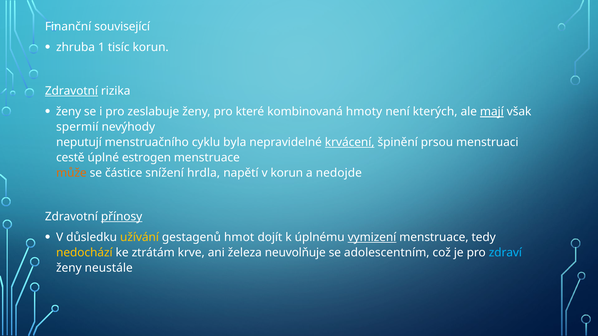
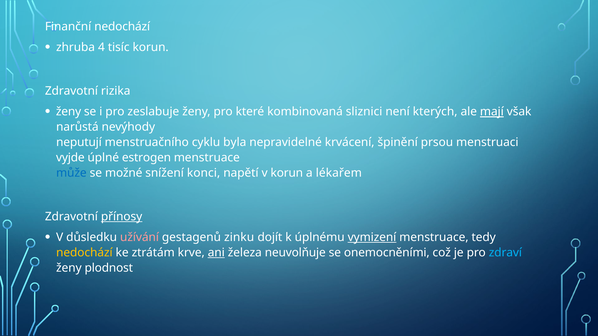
Finanční související: související -> nedochází
1: 1 -> 4
Zdravotní at (71, 91) underline: present -> none
hmoty: hmoty -> sliznici
spermií: spermií -> narůstá
krvácení underline: present -> none
cestě: cestě -> vyjde
může colour: orange -> blue
částice: částice -> možné
hrdla: hrdla -> konci
nedojde: nedojde -> lékařem
užívání colour: yellow -> pink
hmot: hmot -> zinku
ani underline: none -> present
adolescentním: adolescentním -> onemocněními
neustále: neustále -> plodnost
